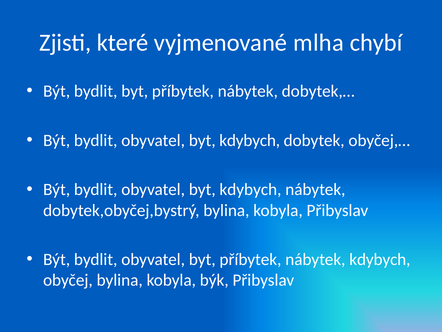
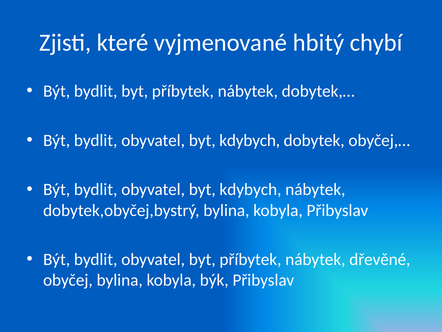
mlha: mlha -> hbitý
nábytek kdybych: kdybych -> dřevěné
